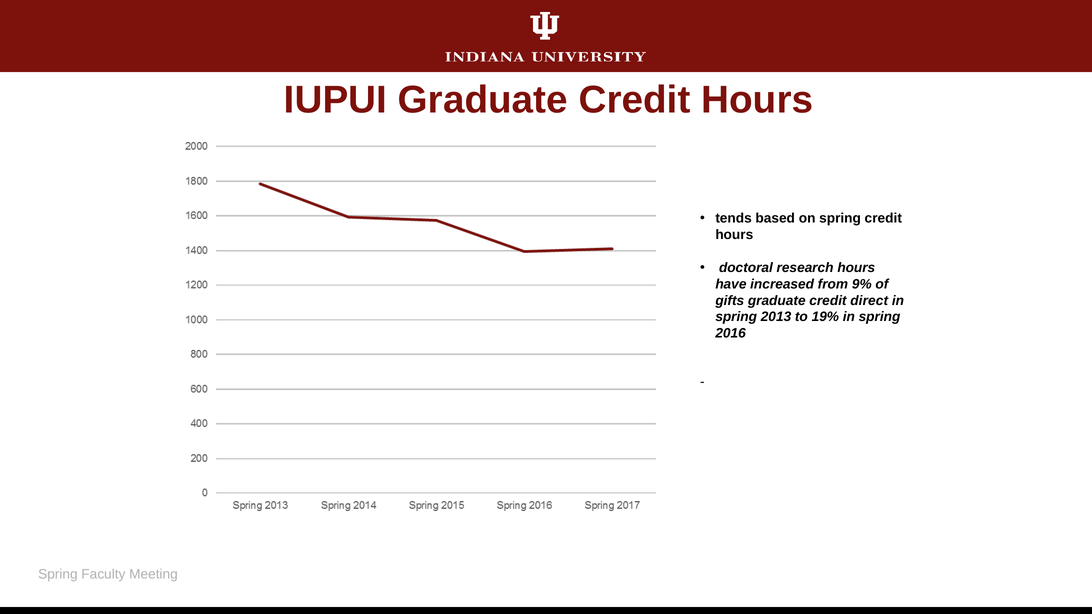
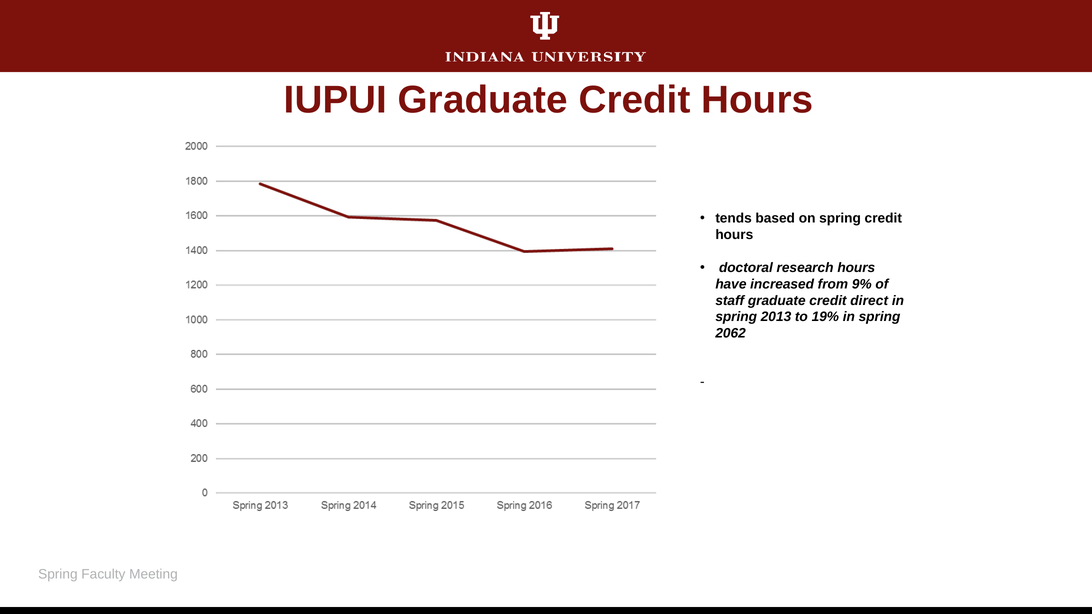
gifts: gifts -> staff
2016: 2016 -> 2062
